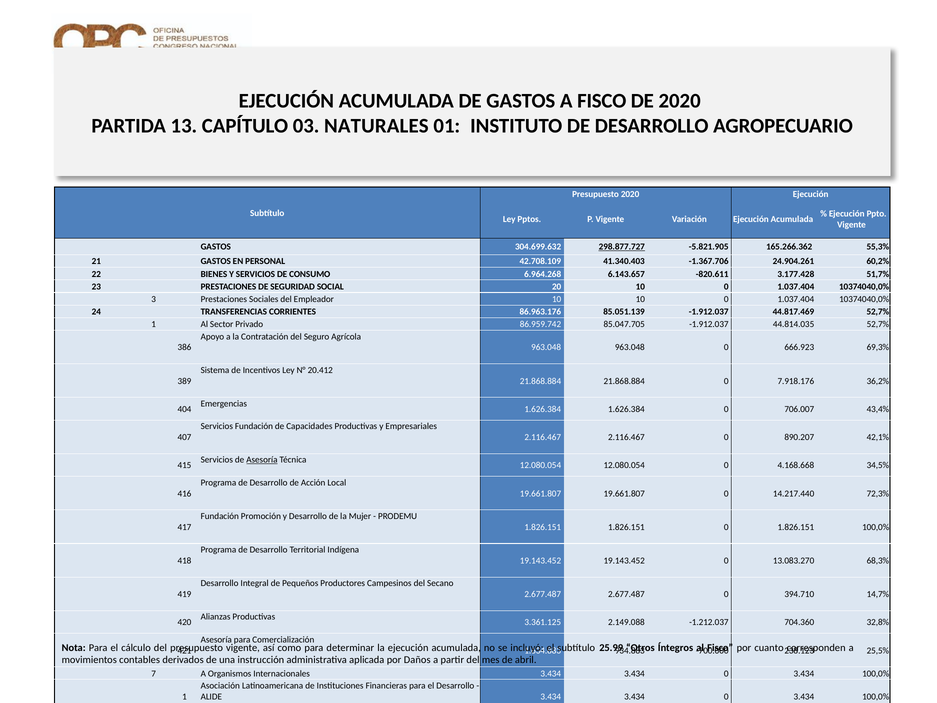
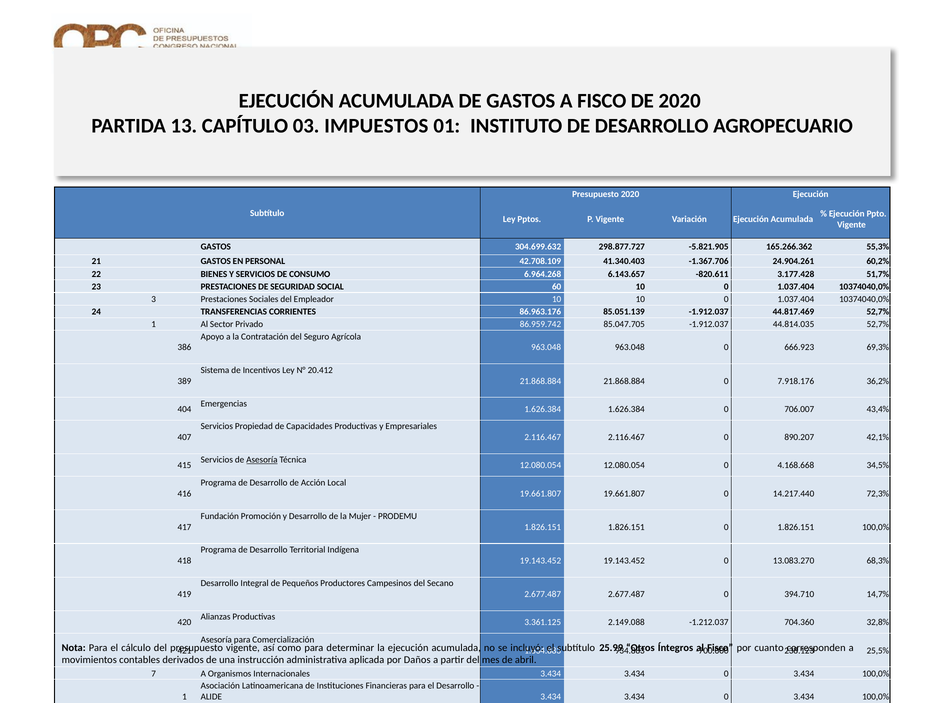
03 NATURALES: NATURALES -> IMPUESTOS
298.877.727 underline: present -> none
20: 20 -> 60
Servicios Fundación: Fundación -> Propiedad
